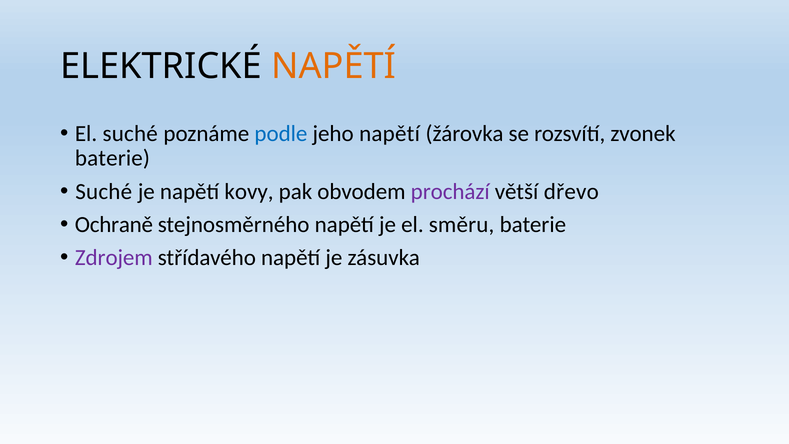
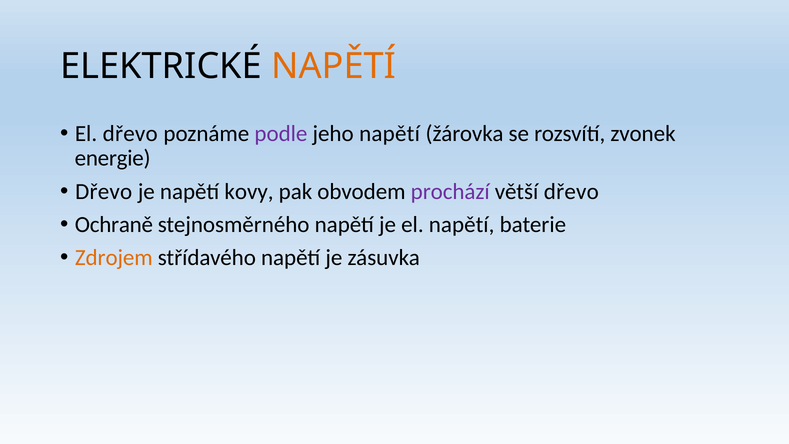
El suché: suché -> dřevo
podle colour: blue -> purple
baterie at (112, 158): baterie -> energie
Suché at (104, 191): Suché -> Dřevo
el směru: směru -> napětí
Zdrojem colour: purple -> orange
